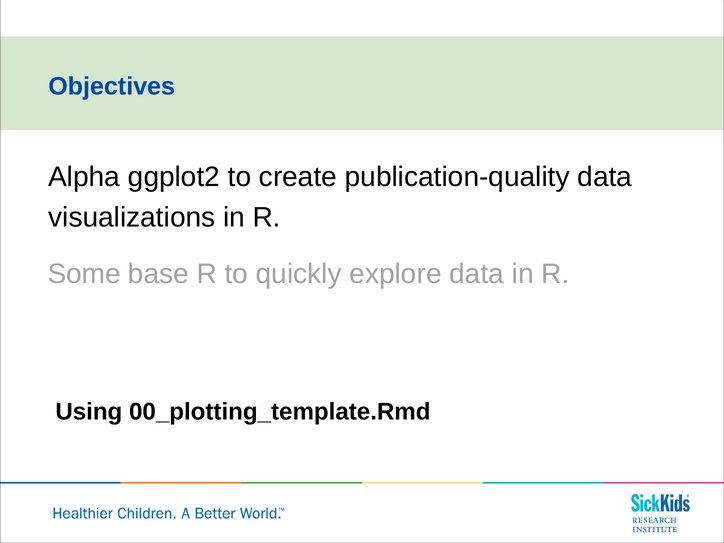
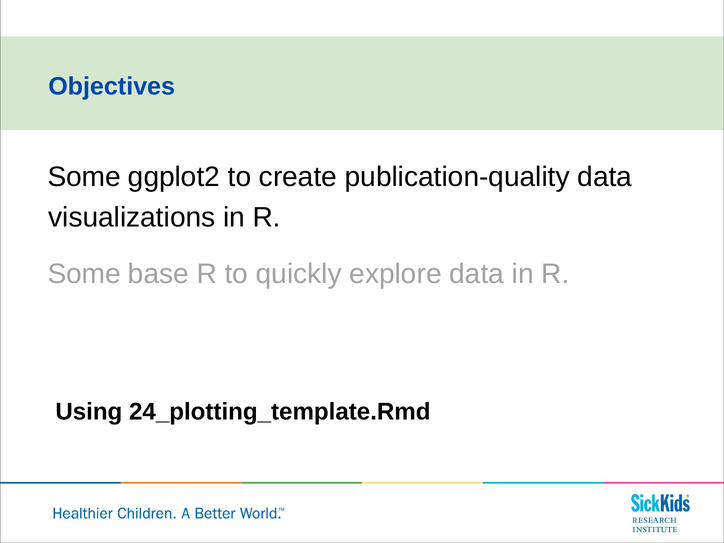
Alpha at (84, 177): Alpha -> Some
00_plotting_template.Rmd: 00_plotting_template.Rmd -> 24_plotting_template.Rmd
